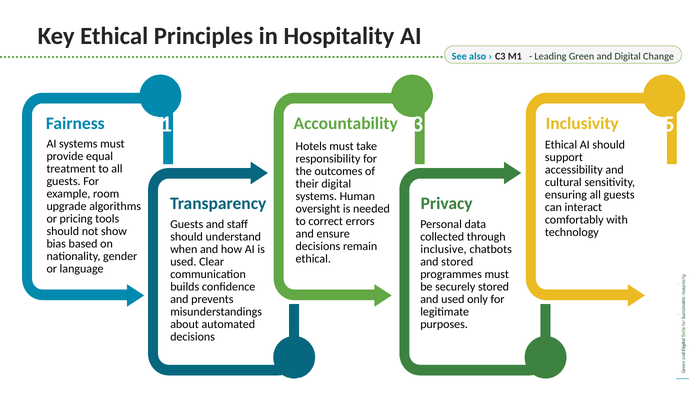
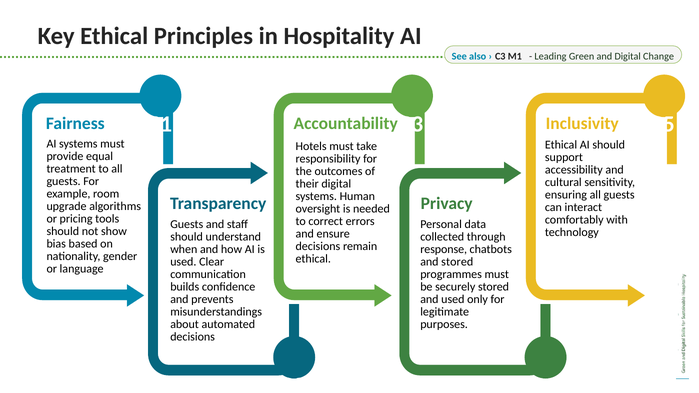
inclusive: inclusive -> response
